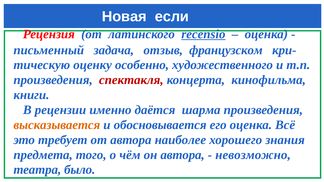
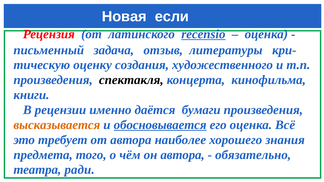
французском: французском -> литературы
особенно: особенно -> создания
спектакля colour: red -> black
шарма: шарма -> бумаги
обосновывается underline: none -> present
невозможно: невозможно -> обязательно
было: было -> ради
